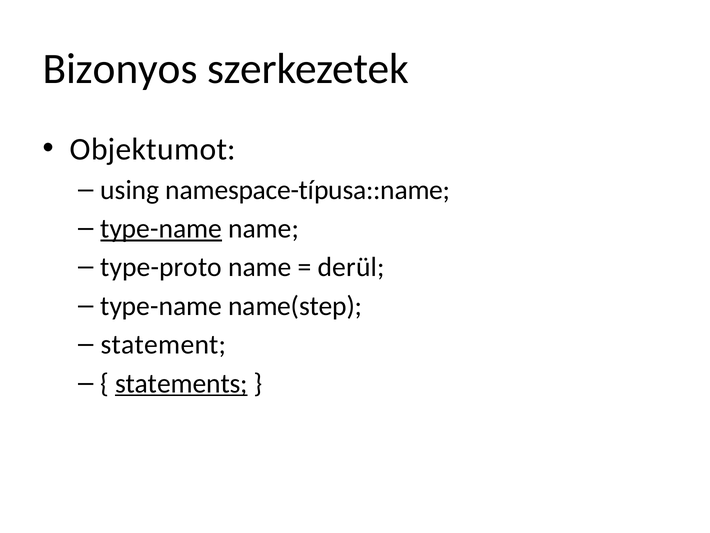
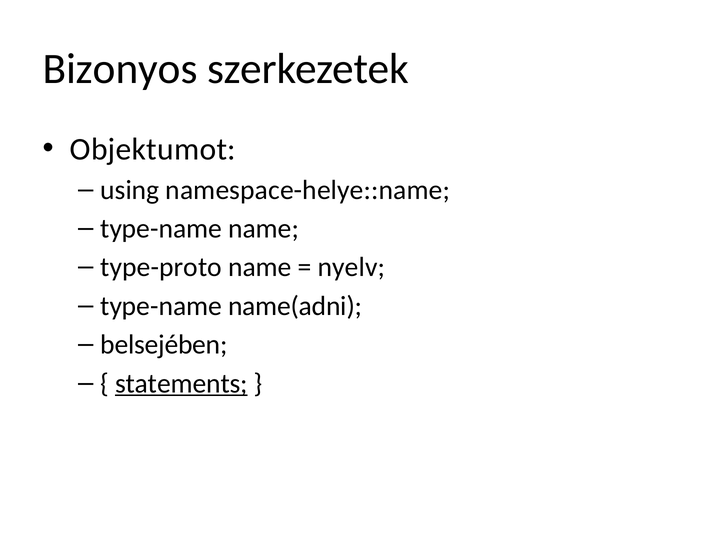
namespace-típusa::name: namespace-típusa::name -> namespace-helye::name
type-name at (161, 228) underline: present -> none
derül: derül -> nyelv
name(step: name(step -> name(adni
statement: statement -> belsejében
